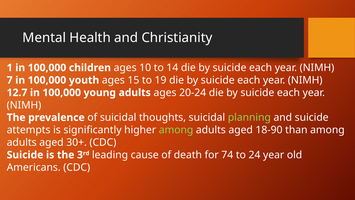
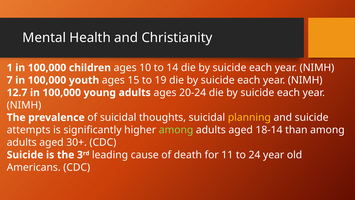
planning colour: light green -> yellow
18-90: 18-90 -> 18-14
74: 74 -> 11
